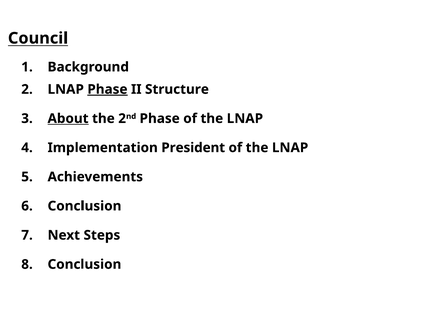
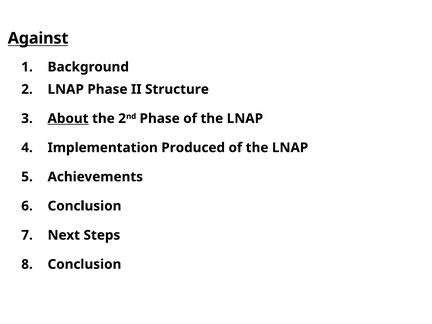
Council: Council -> Against
Phase at (107, 89) underline: present -> none
President: President -> Produced
